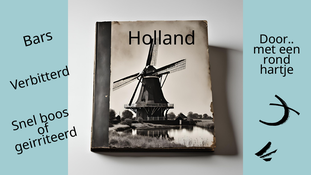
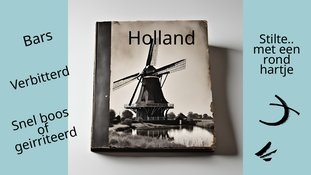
Door: Door -> Stilte
